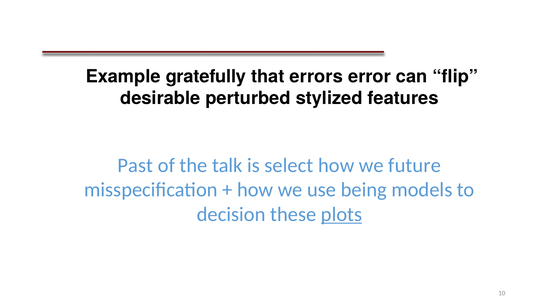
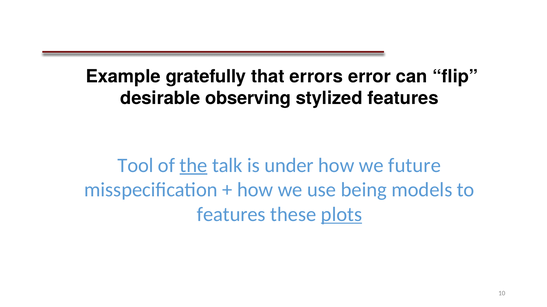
perturbed: perturbed -> observing
Past: Past -> Tool
the underline: none -> present
select: select -> under
decision at (231, 215): decision -> features
